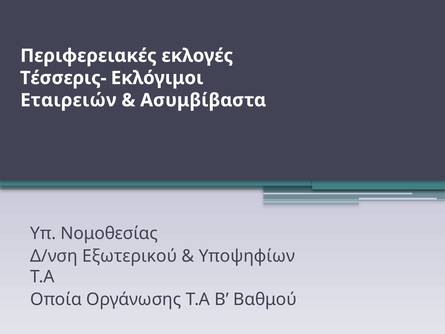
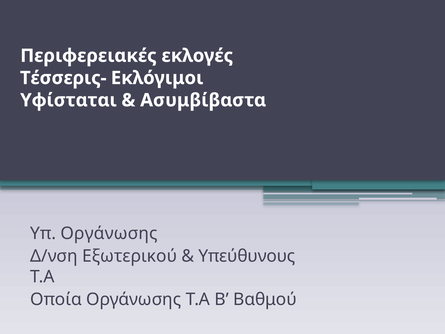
Εταιρειών: Εταιρειών -> Υφίσταται
Υπ Νομοθεσίας: Νομοθεσίας -> Οργάνωσης
Υποψηφίων: Υποψηφίων -> Υπεύθυνους
